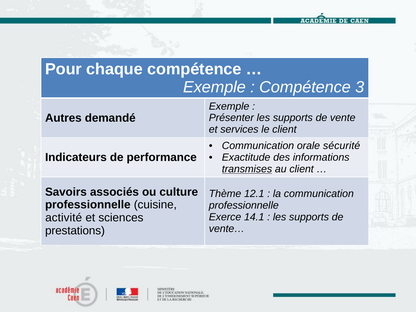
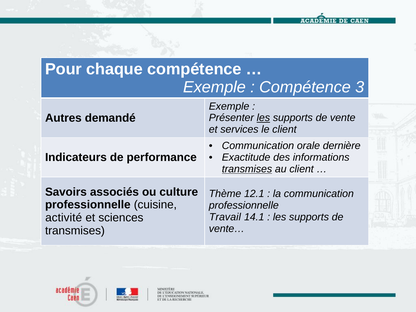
les at (263, 118) underline: none -> present
sécurité: sécurité -> dernière
Exerce: Exerce -> Travail
prestations at (75, 231): prestations -> transmises
